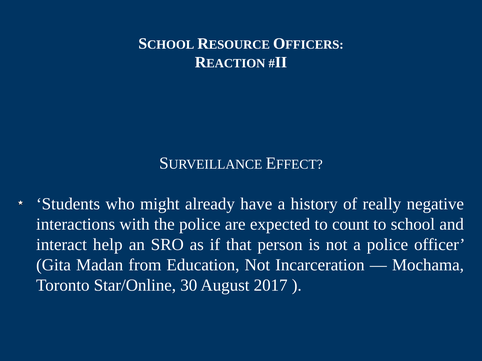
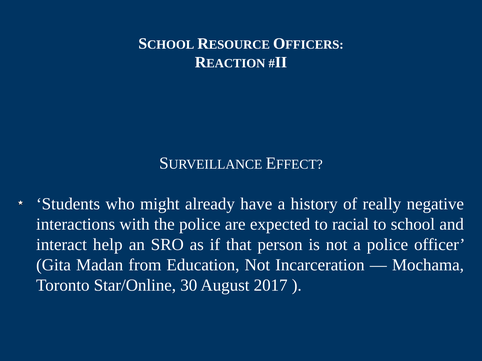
count: count -> racial
